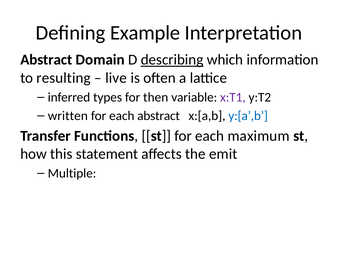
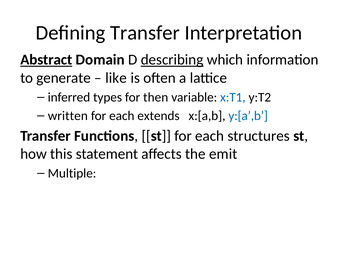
Defining Example: Example -> Transfer
Abstract at (46, 60) underline: none -> present
resulting: resulting -> generate
live: live -> like
x:T1 colour: purple -> blue
each abstract: abstract -> extends
maximum: maximum -> structures
